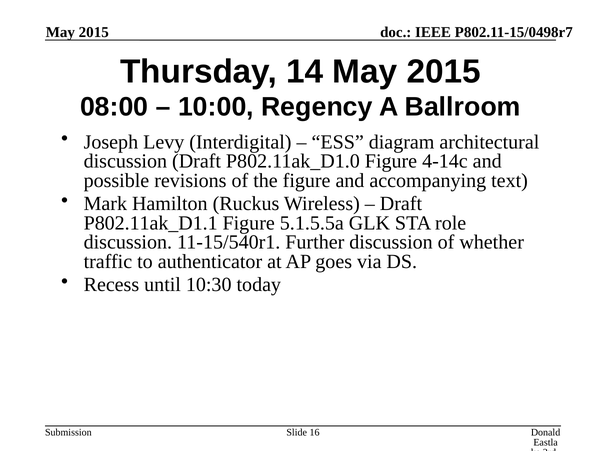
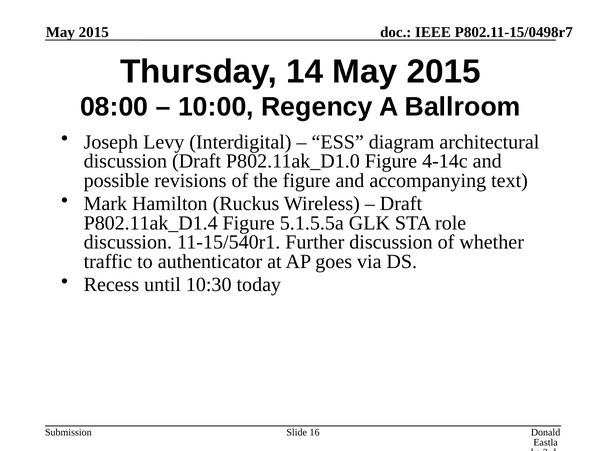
P802.11ak_D1.1: P802.11ak_D1.1 -> P802.11ak_D1.4
